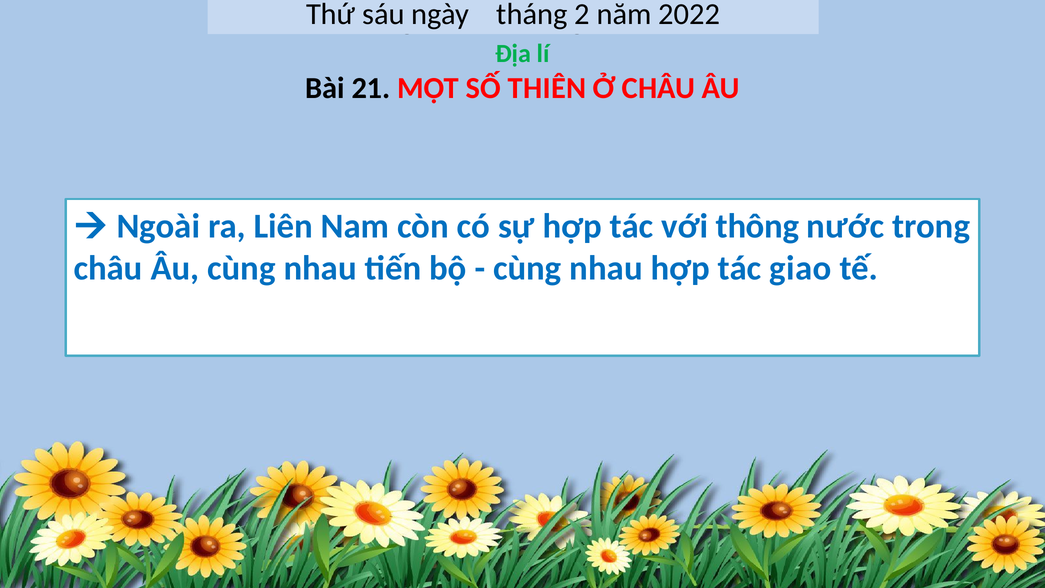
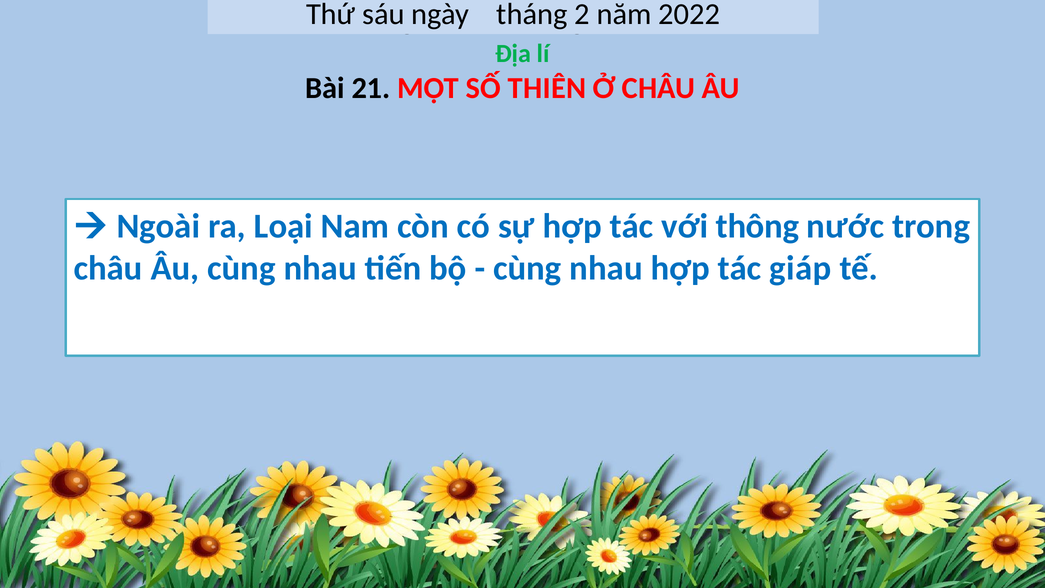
Liên: Liên -> Loại
giao: giao -> giáp
